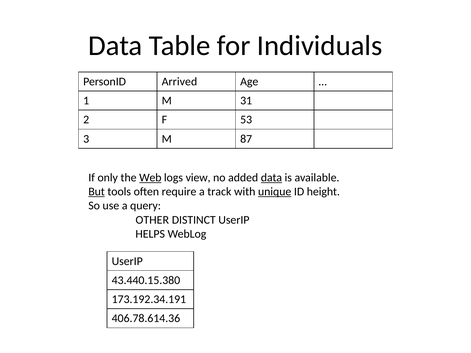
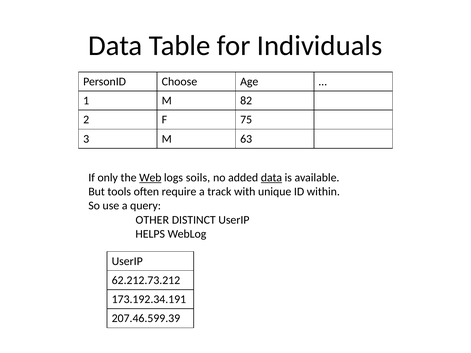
Arrived: Arrived -> Choose
31: 31 -> 82
53: 53 -> 75
87: 87 -> 63
view: view -> soils
But underline: present -> none
unique underline: present -> none
height: height -> within
43.440.15.380: 43.440.15.380 -> 62.212.73.212
406.78.614.36: 406.78.614.36 -> 207.46.599.39
